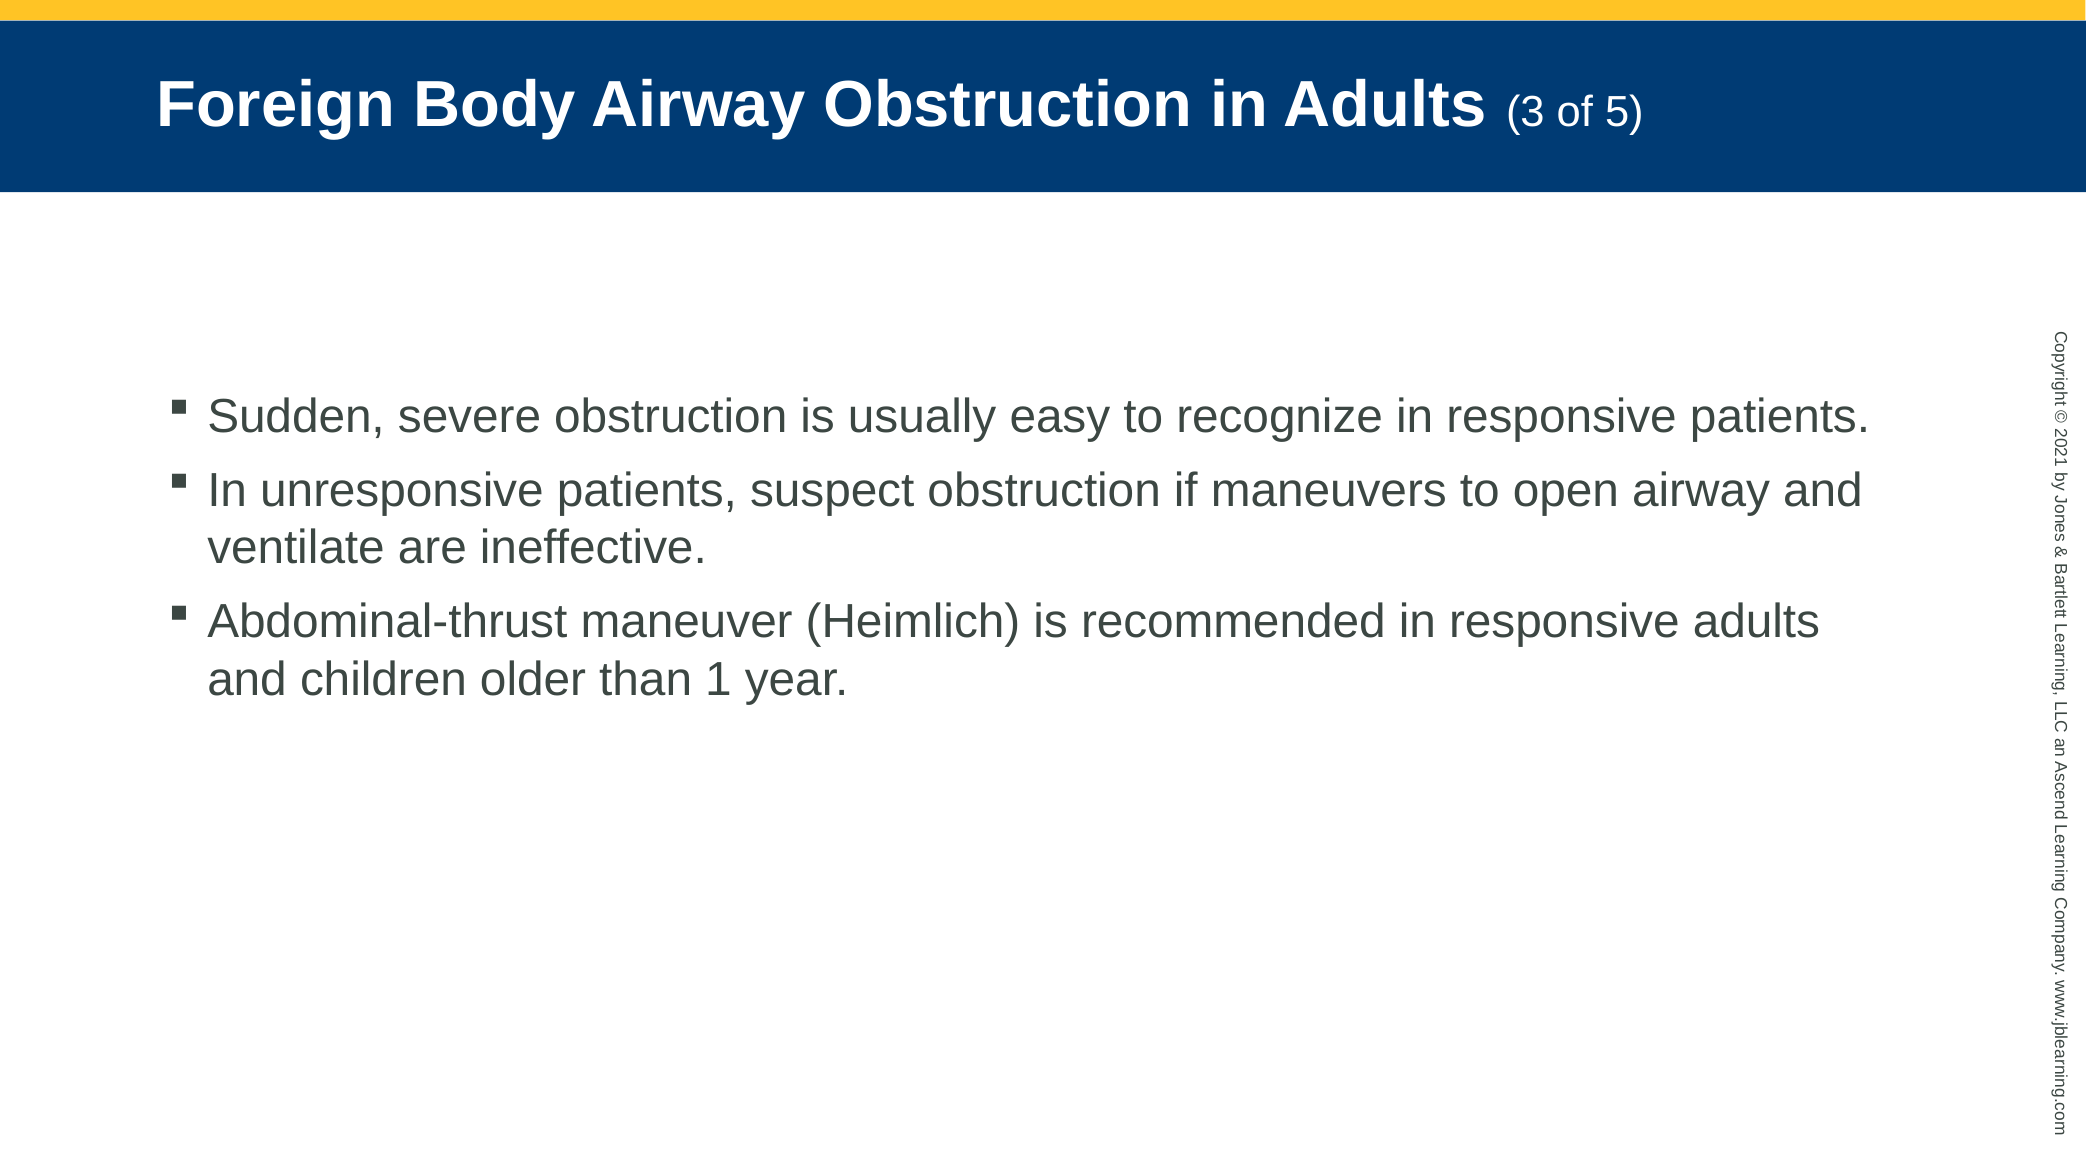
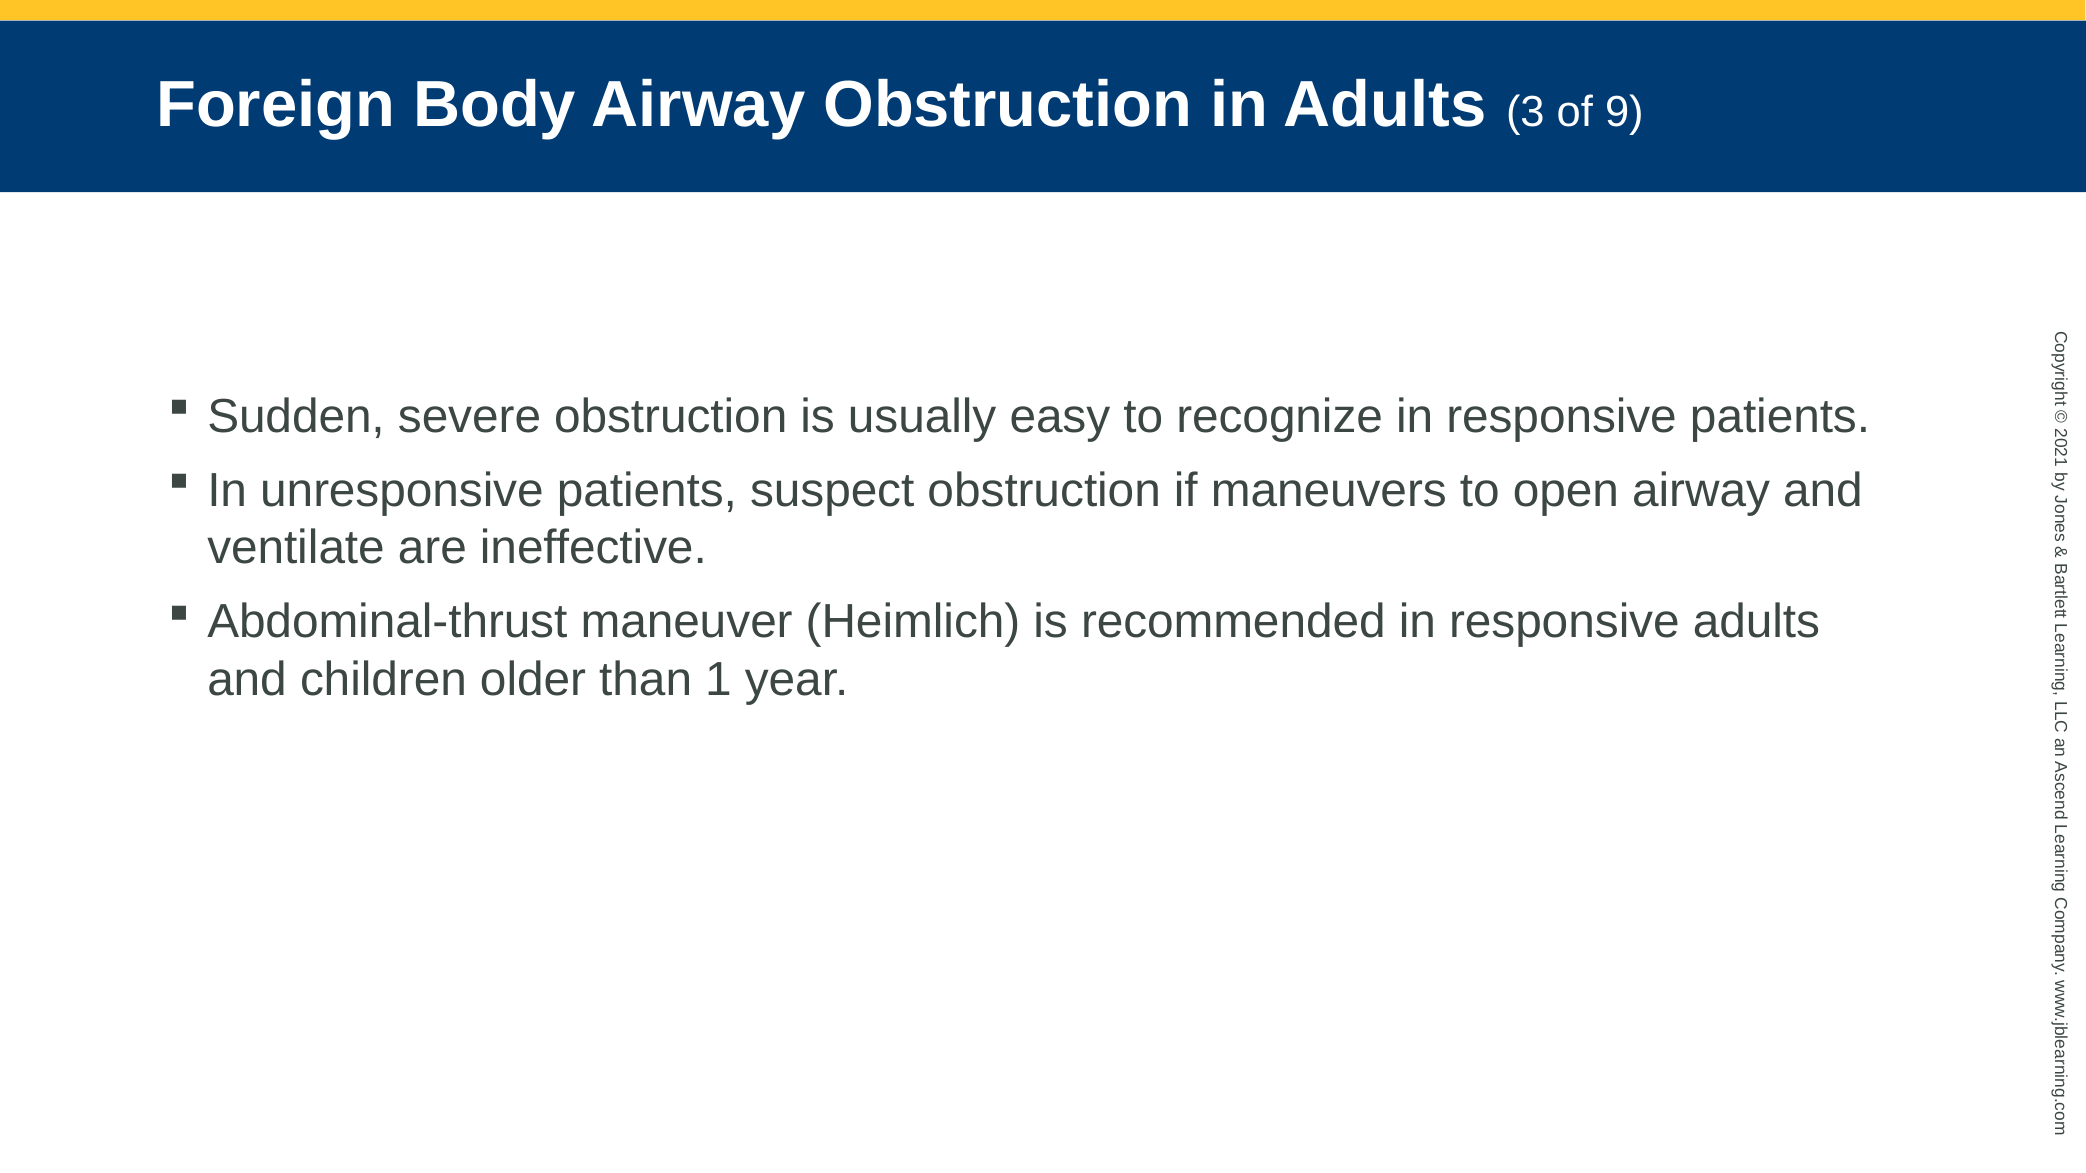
5: 5 -> 9
